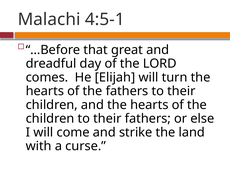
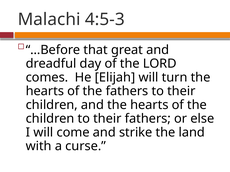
4:5-1: 4:5-1 -> 4:5-3
